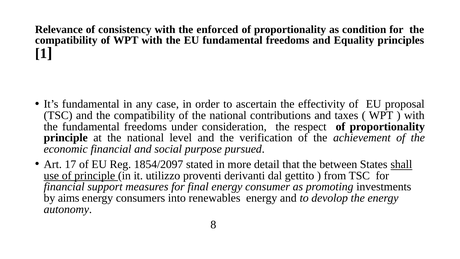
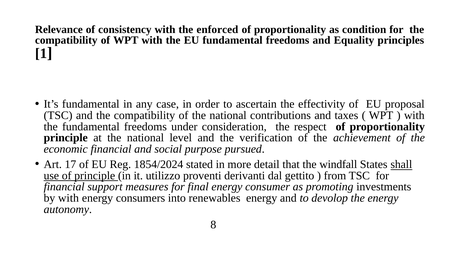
1854/2097: 1854/2097 -> 1854/2024
between: between -> windfall
by aims: aims -> with
